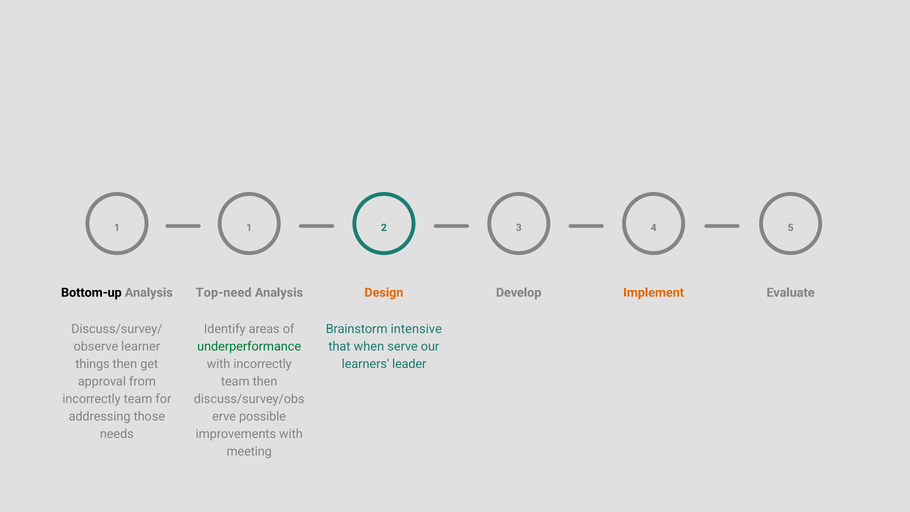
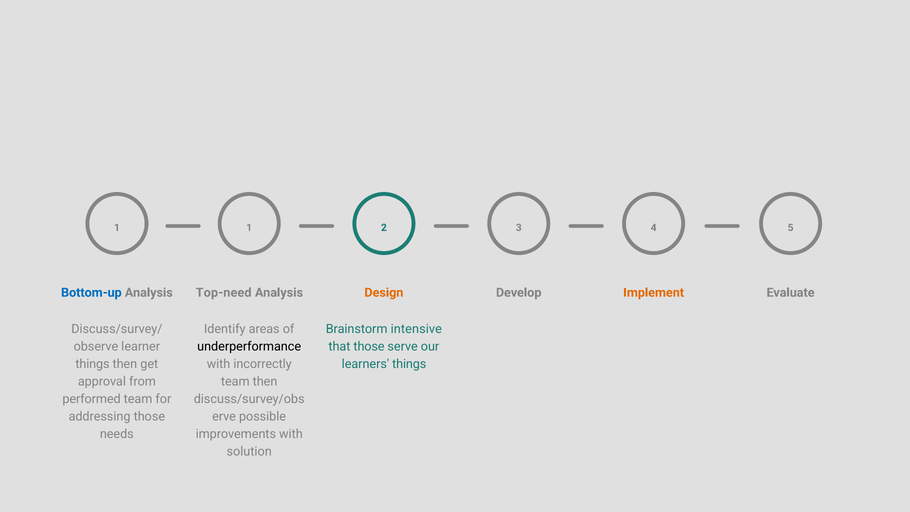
Bottom-up colour: black -> blue
underperformance colour: green -> black
that when: when -> those
learners leader: leader -> things
incorrectly at (92, 399): incorrectly -> performed
meeting: meeting -> solution
